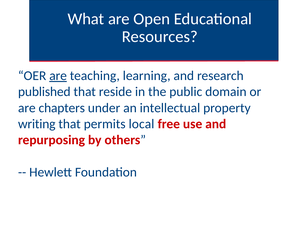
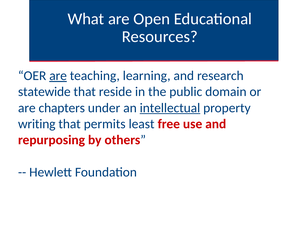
published: published -> statewide
intellectual underline: none -> present
local: local -> least
